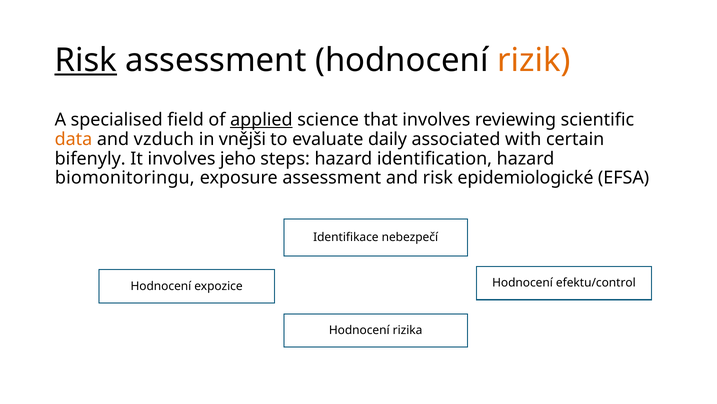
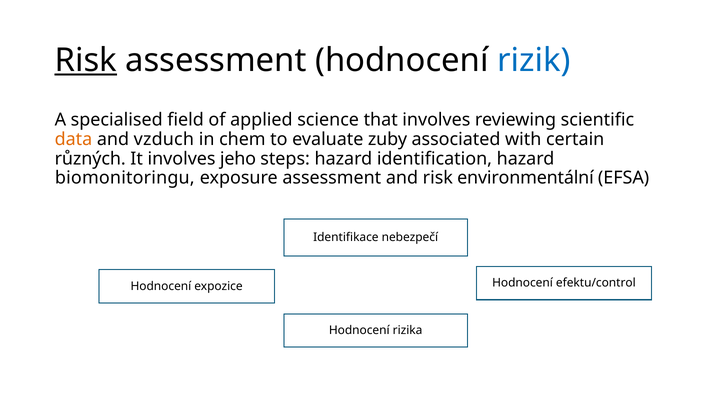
rizik colour: orange -> blue
applied underline: present -> none
vnějši: vnějši -> chem
daily: daily -> zuby
bifenyly: bifenyly -> různých
epidemiologické: epidemiologické -> environmentální
